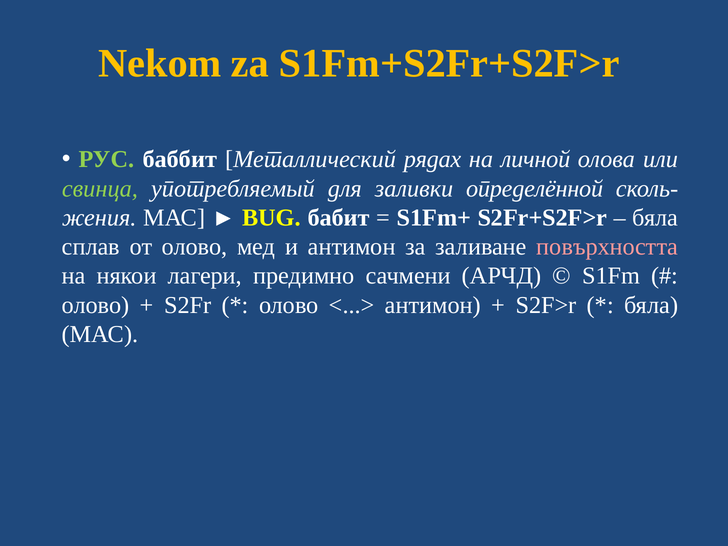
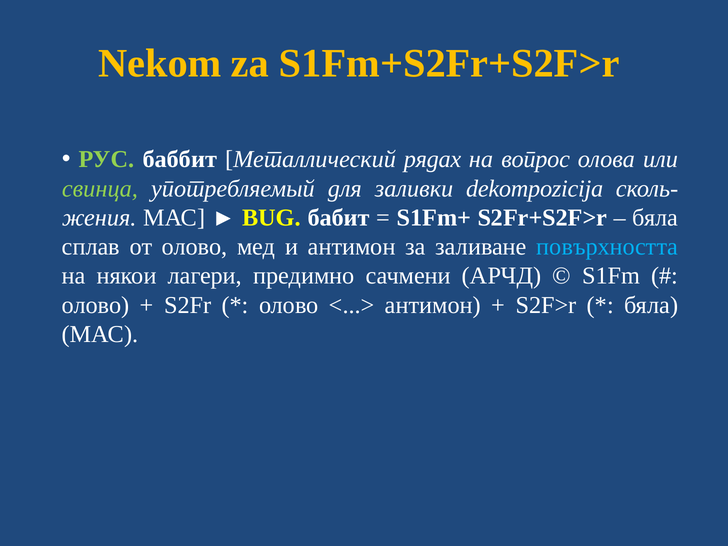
личной: личной -> вопрос
определённой: определённой -> dekompozicija
повърхността colour: pink -> light blue
